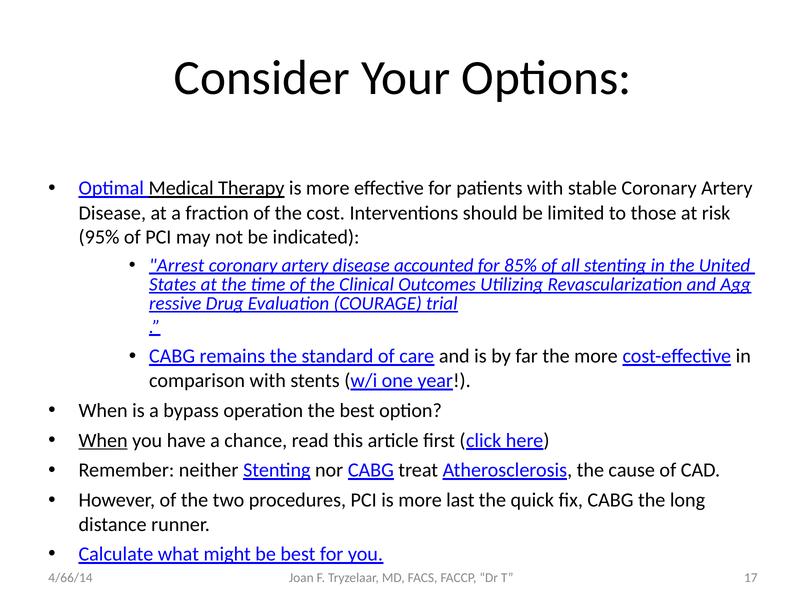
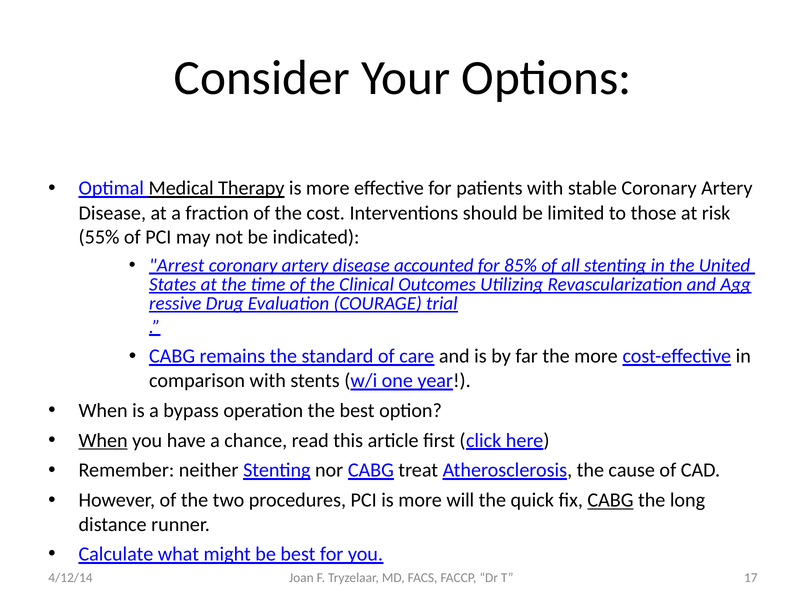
95%: 95% -> 55%
last: last -> will
CABG at (610, 500) underline: none -> present
4/66/14: 4/66/14 -> 4/12/14
